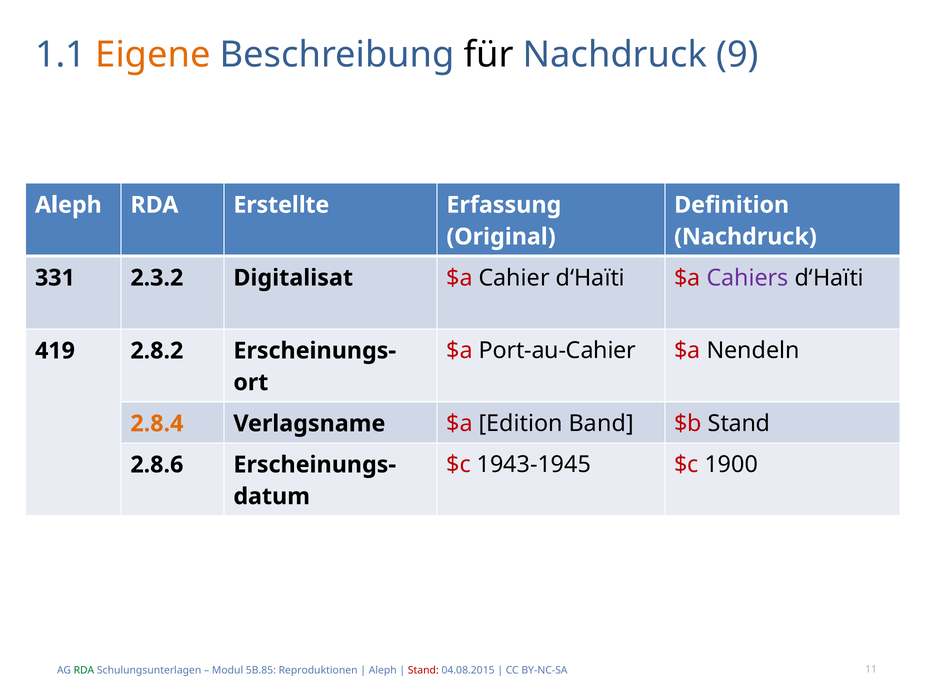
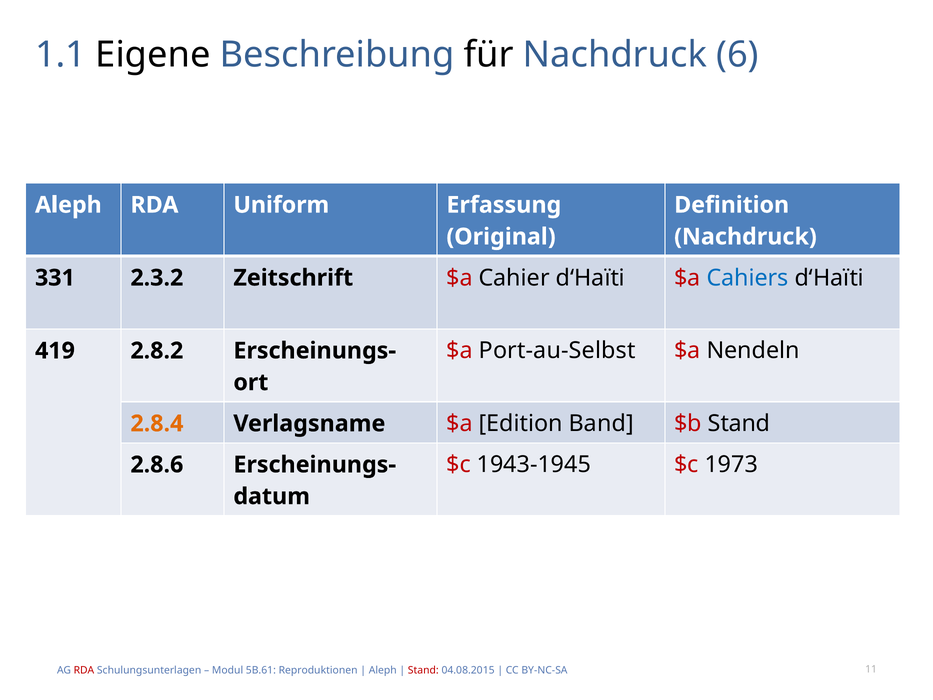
Eigene colour: orange -> black
9: 9 -> 6
Erstellte: Erstellte -> Uniform
Digitalisat: Digitalisat -> Zeitschrift
Cahiers colour: purple -> blue
Port-au-Cahier: Port-au-Cahier -> Port-au-Selbst
1900: 1900 -> 1973
RDA at (84, 670) colour: green -> red
5B.85: 5B.85 -> 5B.61
